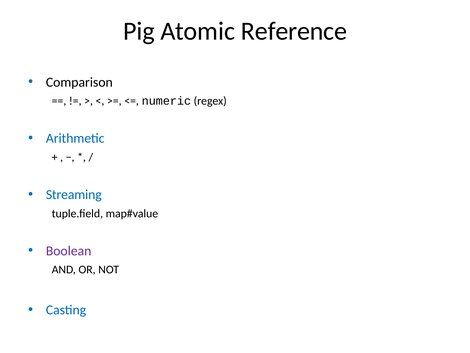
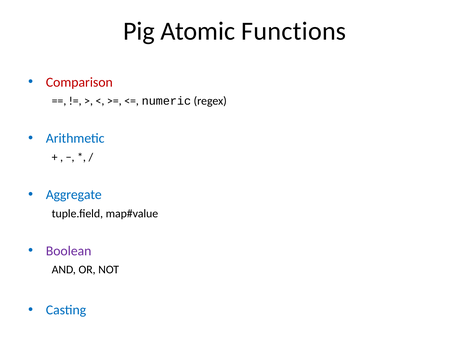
Reference: Reference -> Functions
Comparison colour: black -> red
Streaming: Streaming -> Aggregate
